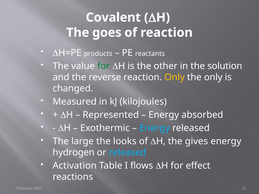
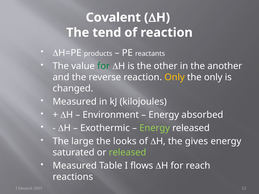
goes: goes -> tend
solution: solution -> another
Represented: Represented -> Environment
Energy at (155, 128) colour: light blue -> light green
hydrogen: hydrogen -> saturated
released at (128, 153) colour: light blue -> light green
Activation at (75, 166): Activation -> Measured
effect: effect -> reach
